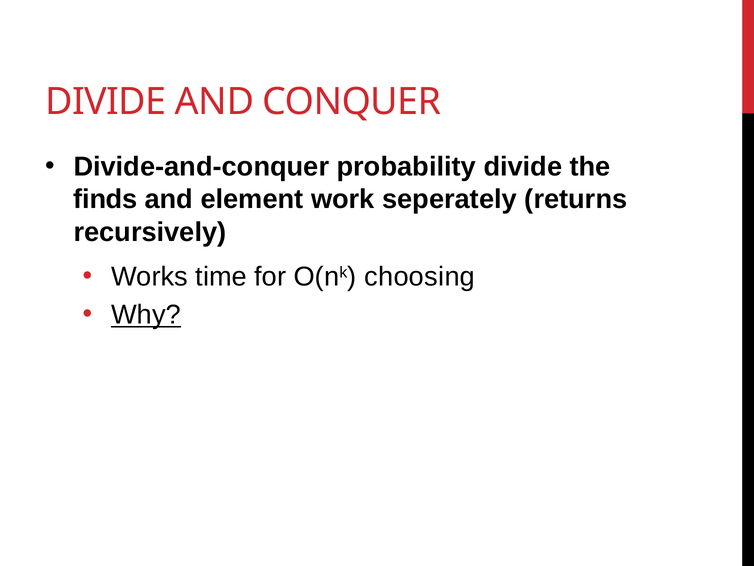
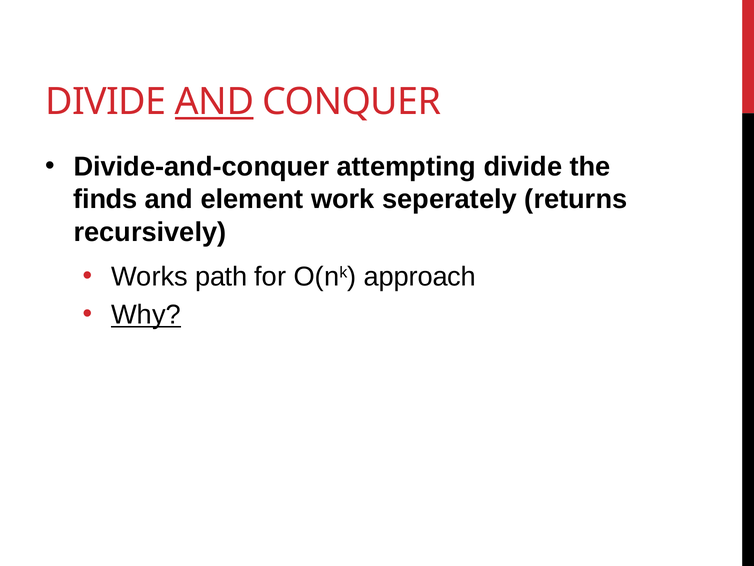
AND at (214, 102) underline: none -> present
probability: probability -> attempting
time: time -> path
choosing: choosing -> approach
